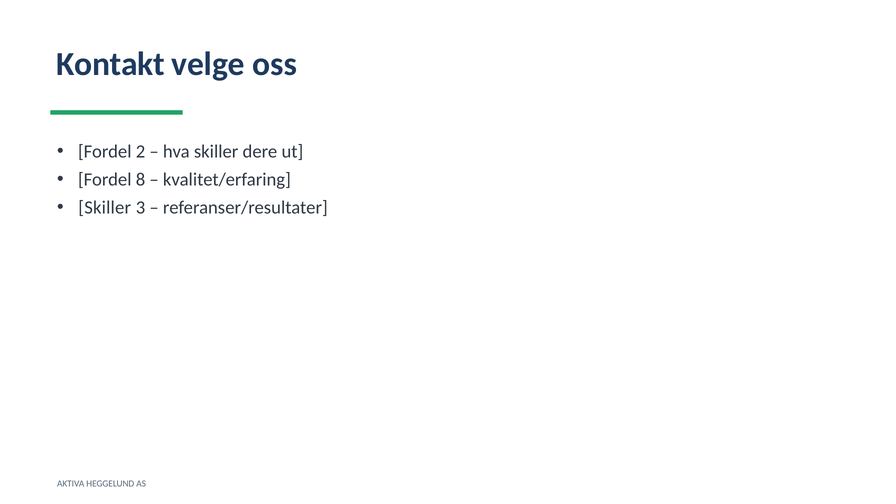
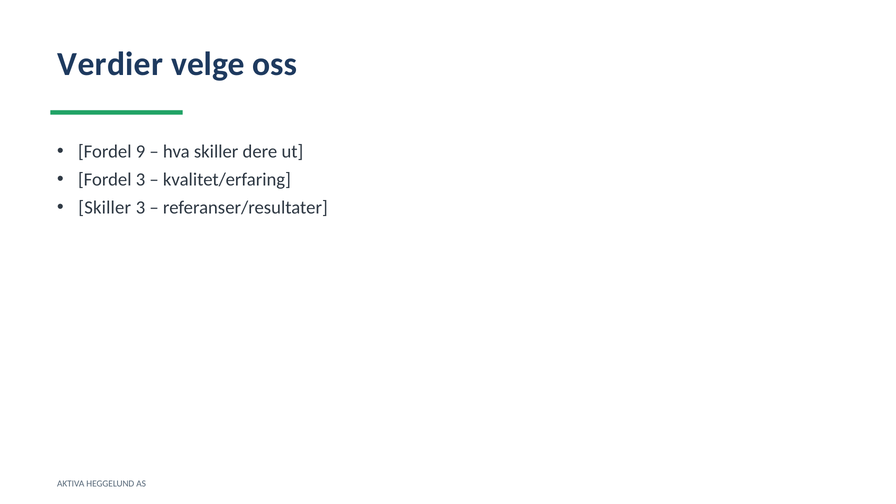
Kontakt: Kontakt -> Verdier
2: 2 -> 9
Fordel 8: 8 -> 3
